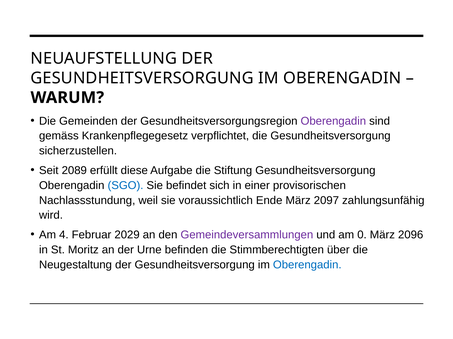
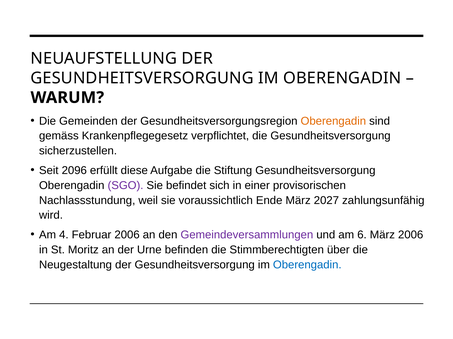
Oberengadin at (333, 121) colour: purple -> orange
2089: 2089 -> 2096
SGO colour: blue -> purple
2097: 2097 -> 2027
Februar 2029: 2029 -> 2006
0: 0 -> 6
März 2096: 2096 -> 2006
